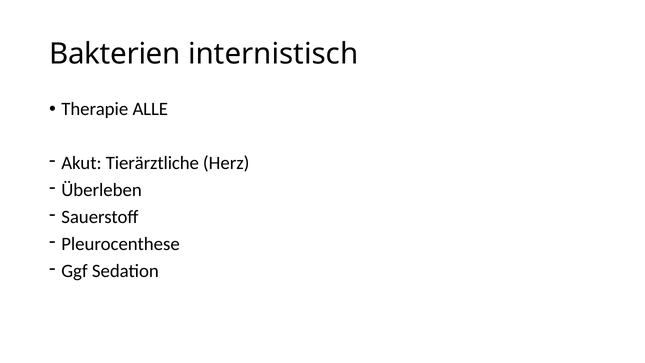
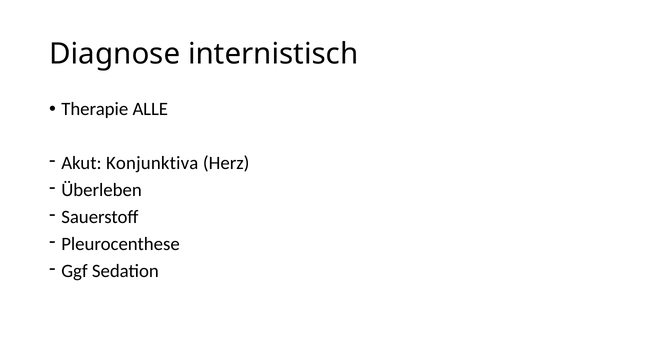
Bakterien: Bakterien -> Diagnose
Tierärztliche: Tierärztliche -> Konjunktiva
